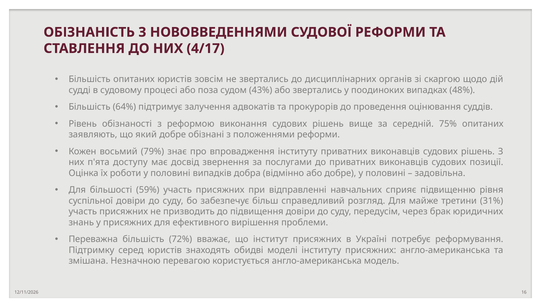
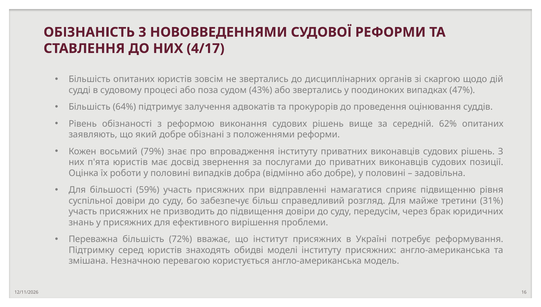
48%: 48% -> 47%
75%: 75% -> 62%
п'ята доступу: доступу -> юристів
навчальних: навчальних -> намагатися
